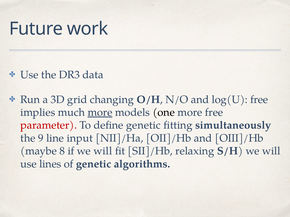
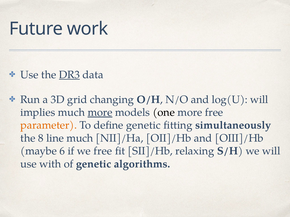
DR3 underline: none -> present
log(U free: free -> will
parameter colour: red -> orange
9: 9 -> 8
line input: input -> much
8: 8 -> 6
if we will: will -> free
lines: lines -> with
